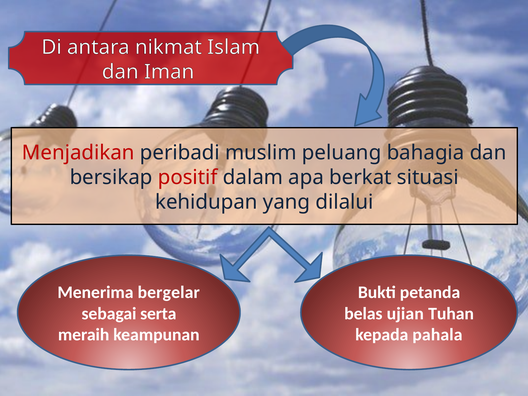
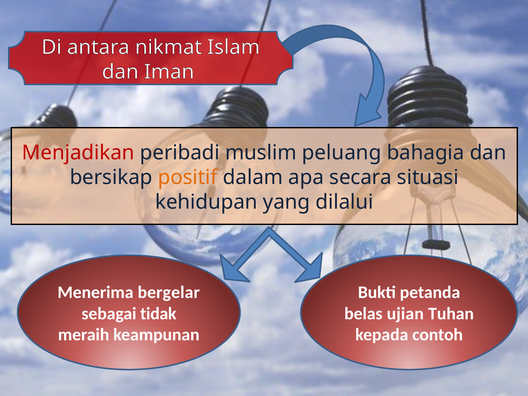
positif colour: red -> orange
berkat: berkat -> secara
serta: serta -> tidak
pahala: pahala -> contoh
